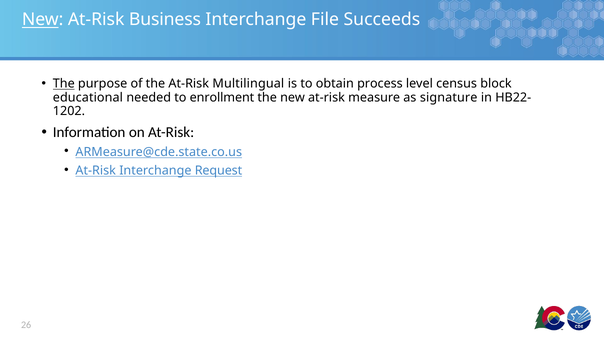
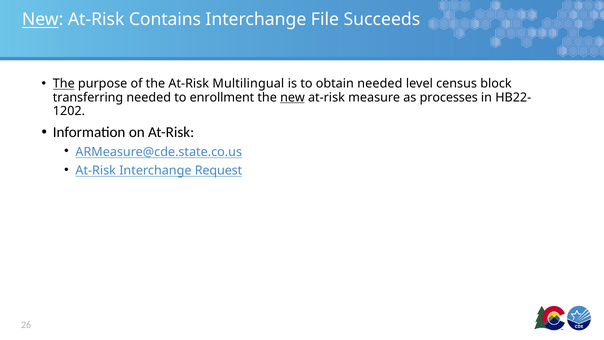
Business: Business -> Contains
obtain process: process -> needed
educational: educational -> transferring
new at (292, 97) underline: none -> present
signature: signature -> processes
